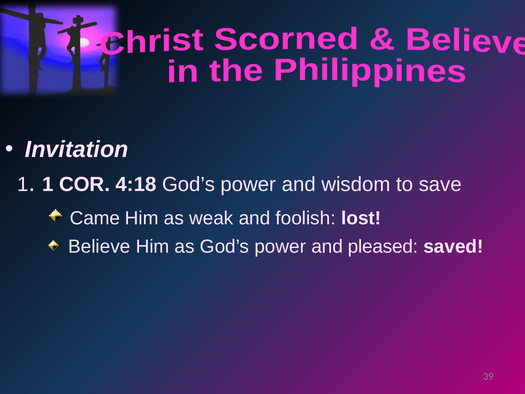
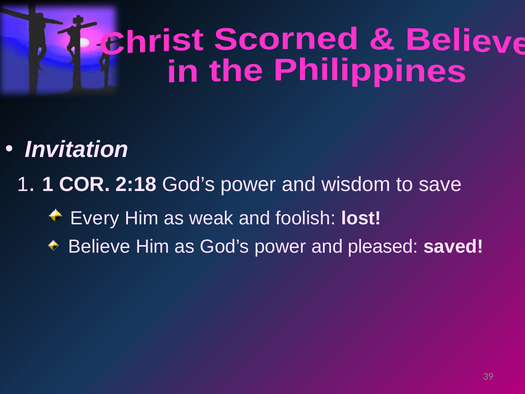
4:18: 4:18 -> 2:18
Came: Came -> Every
